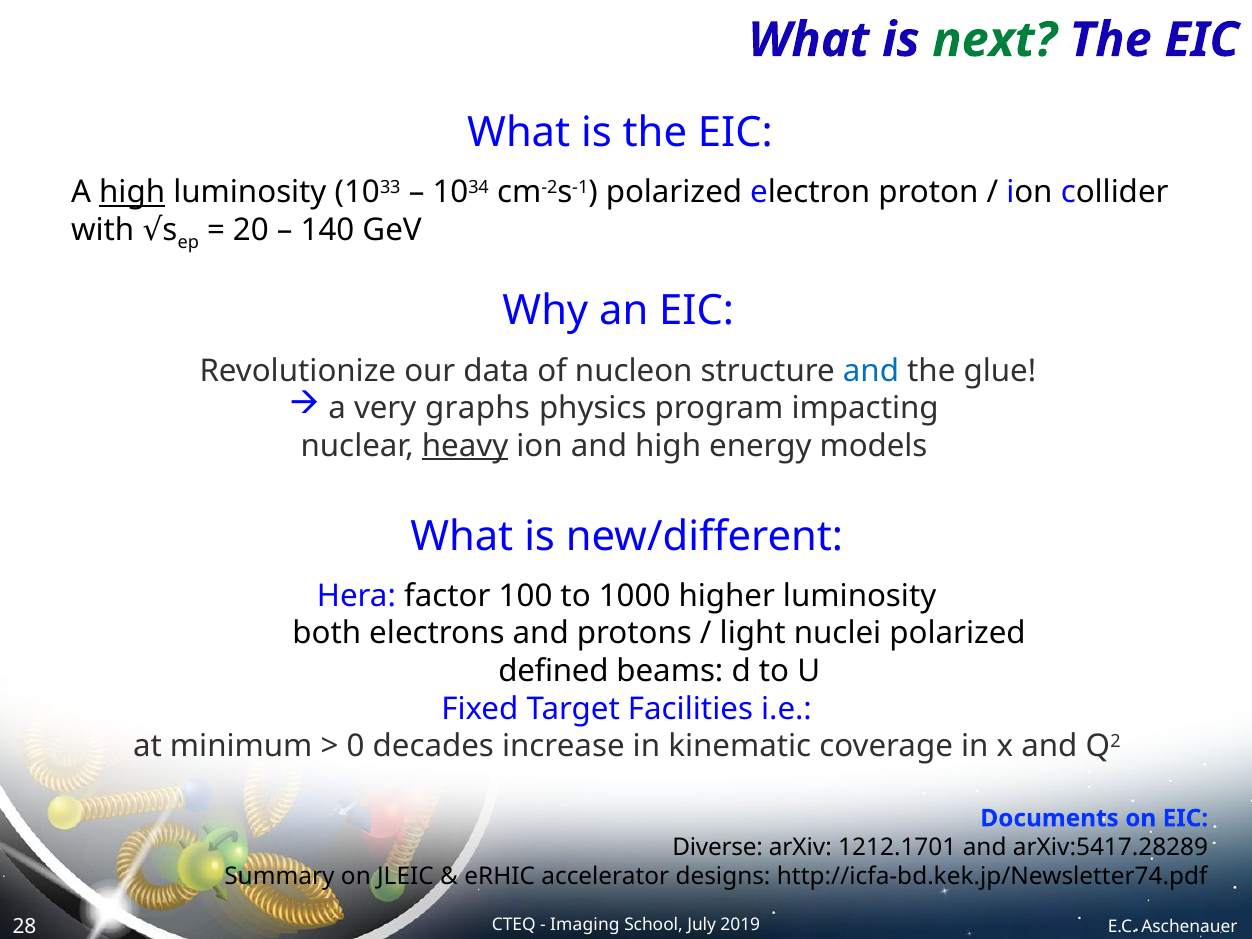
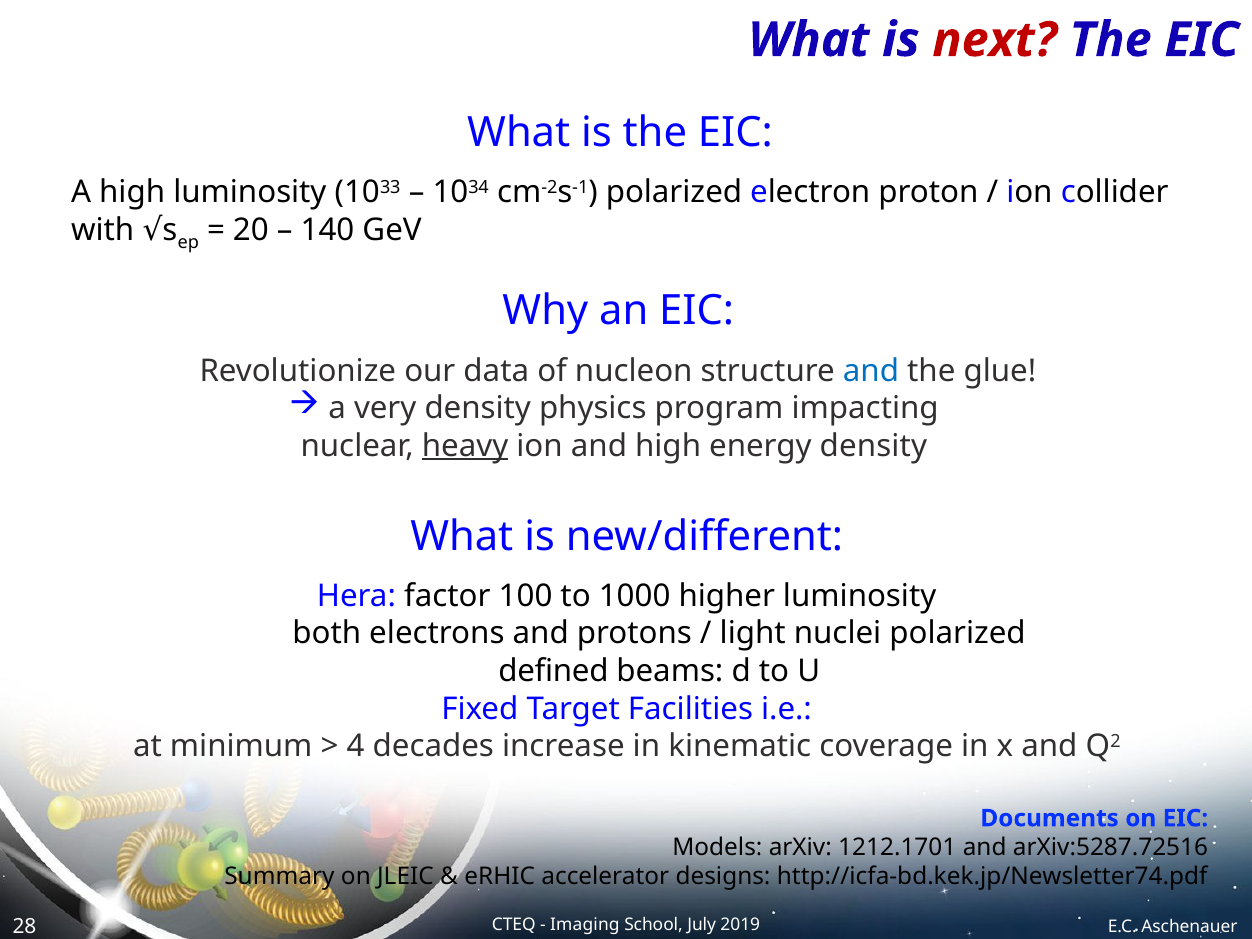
next colour: green -> red
high at (132, 192) underline: present -> none
very graphs: graphs -> density
energy models: models -> density
0: 0 -> 4
Diverse: Diverse -> Models
arXiv:5417.28289: arXiv:5417.28289 -> arXiv:5287.72516
